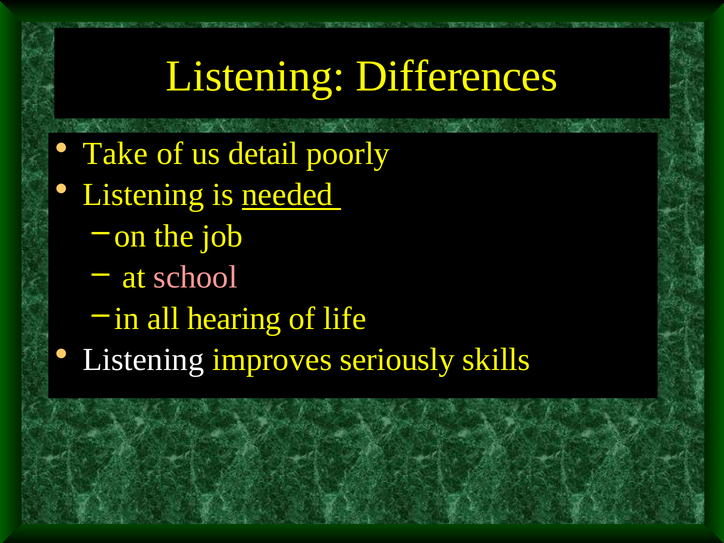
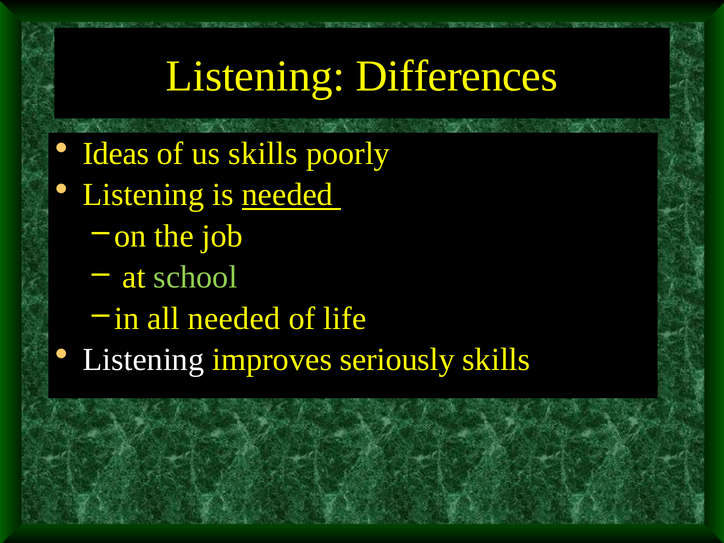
Take: Take -> Ideas
us detail: detail -> skills
school colour: pink -> light green
all hearing: hearing -> needed
